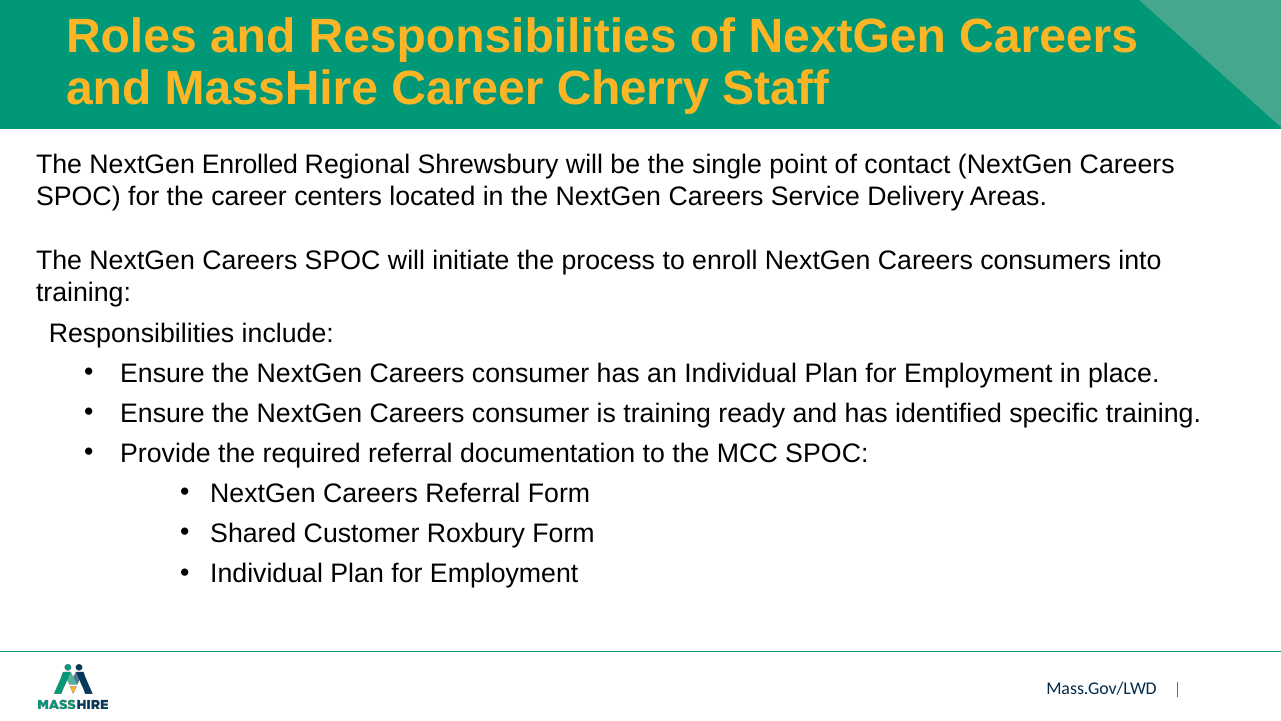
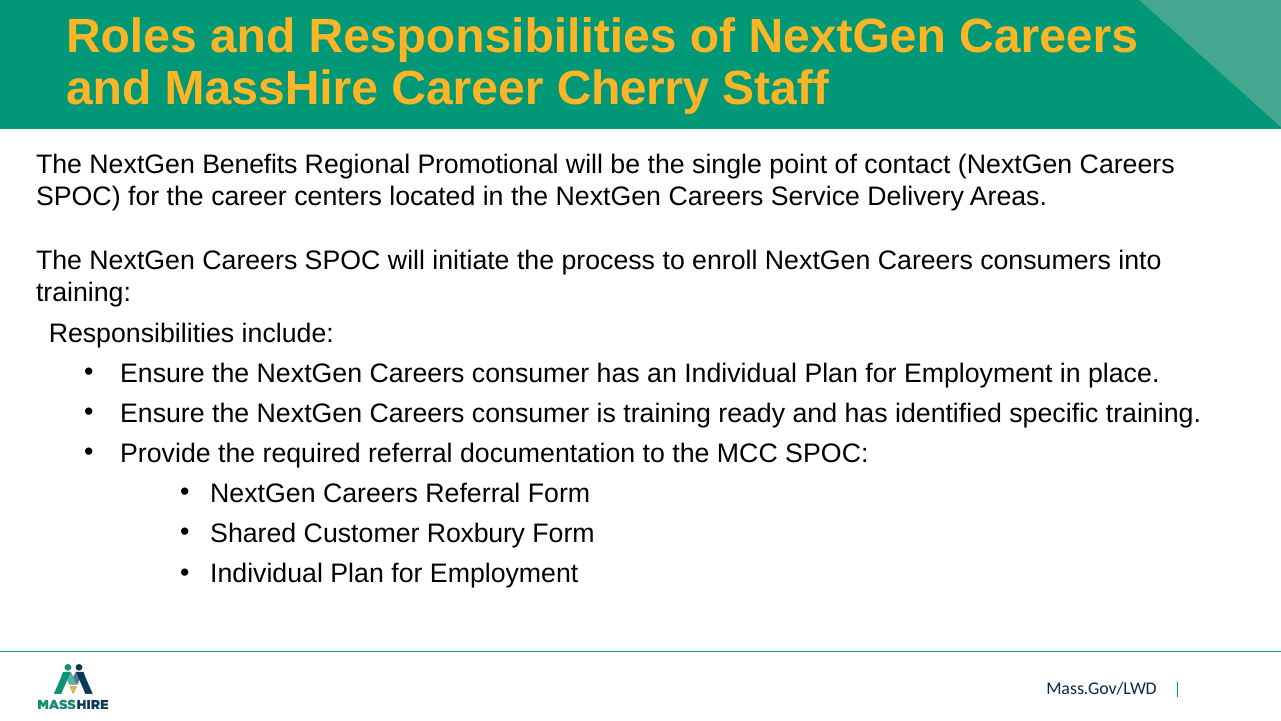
Enrolled: Enrolled -> Benefits
Shrewsbury: Shrewsbury -> Promotional
